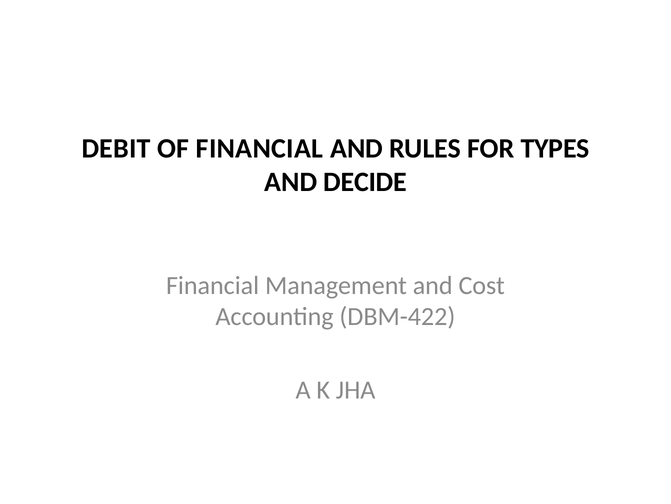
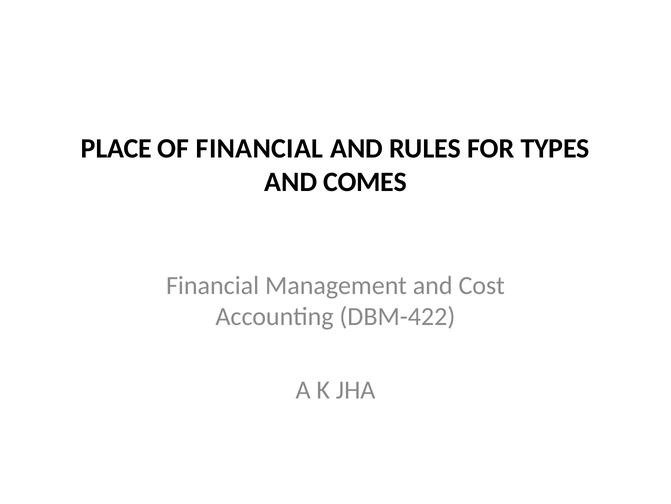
DEBIT: DEBIT -> PLACE
DECIDE: DECIDE -> COMES
